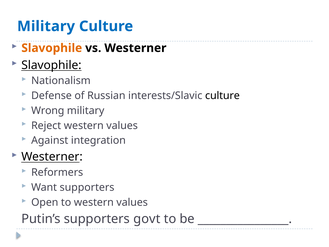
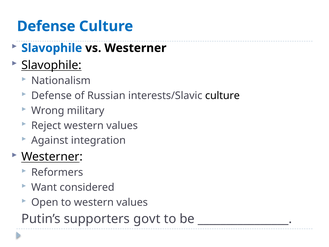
Military at (46, 26): Military -> Defense
Slavophile at (52, 48) colour: orange -> blue
Want supporters: supporters -> considered
